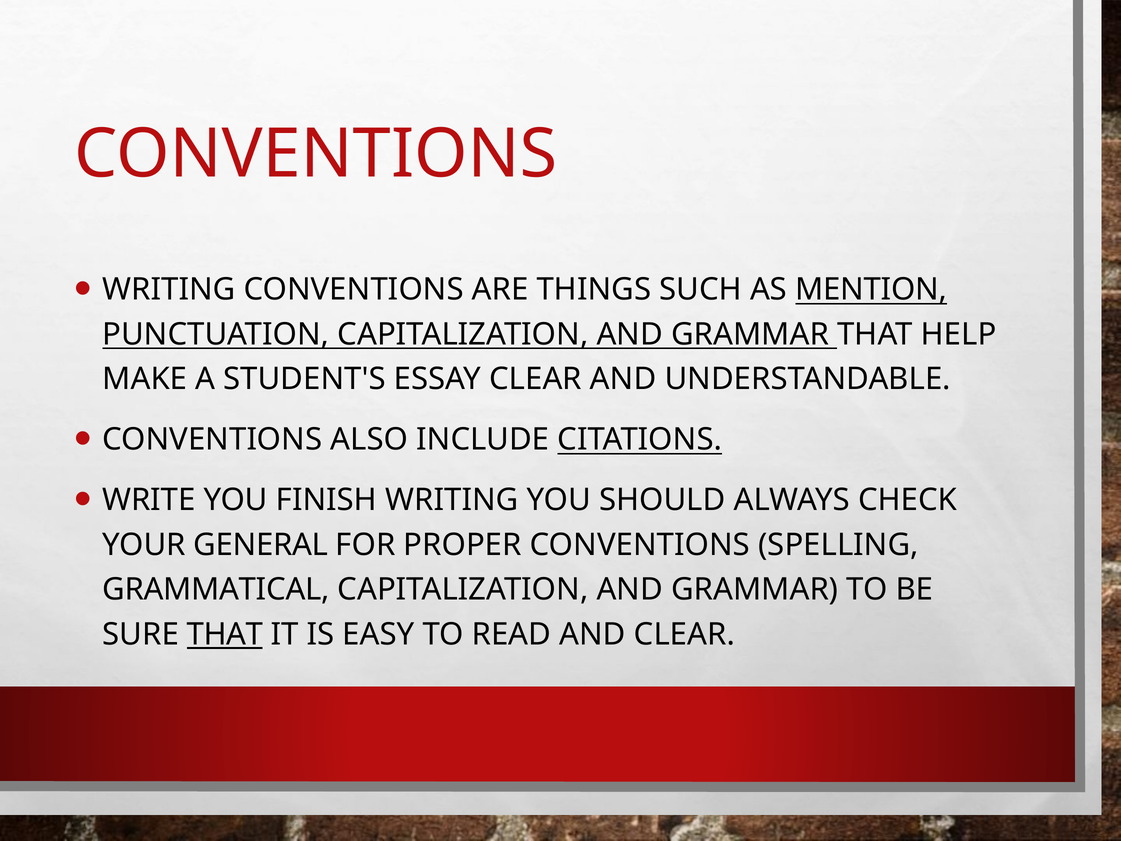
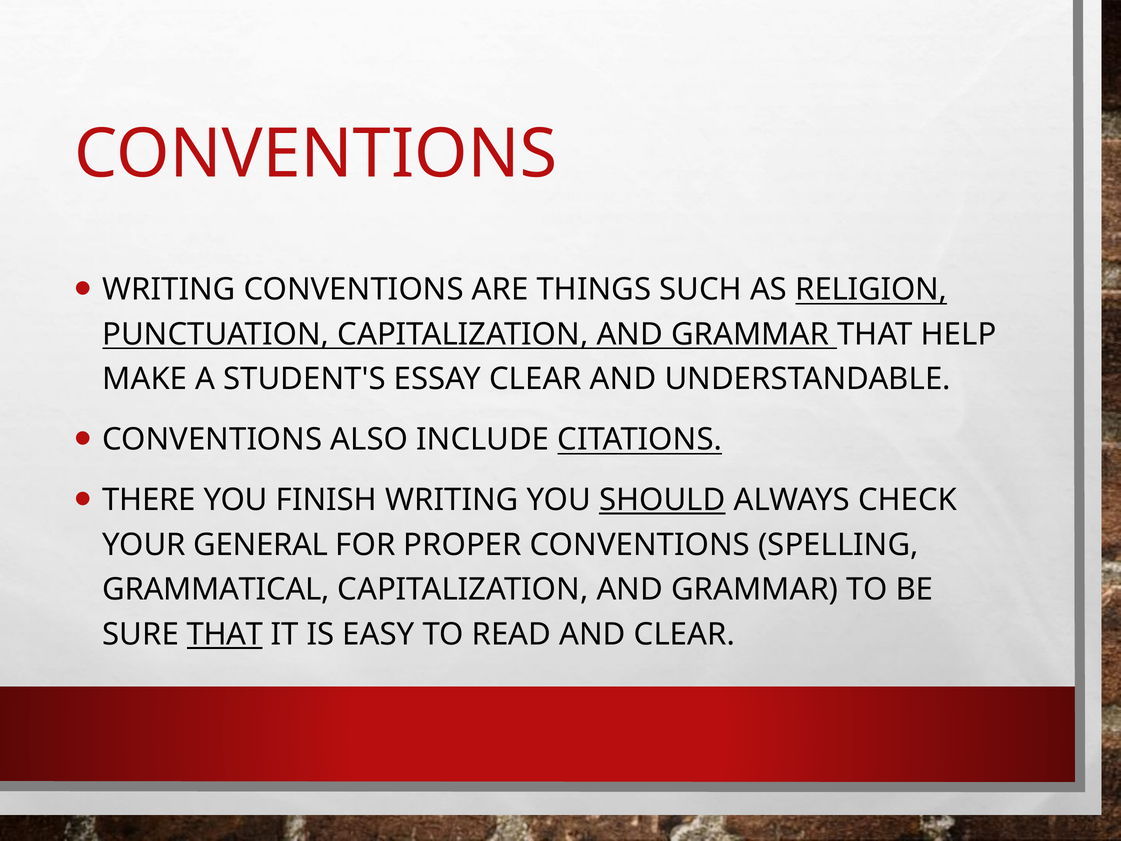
MENTION: MENTION -> RELIGION
WRITE: WRITE -> THERE
SHOULD underline: none -> present
